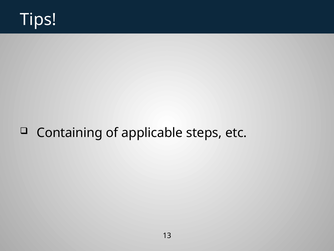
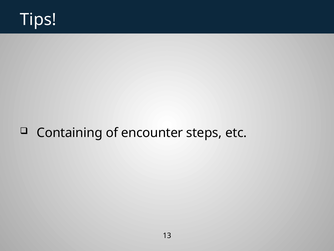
applicable: applicable -> encounter
